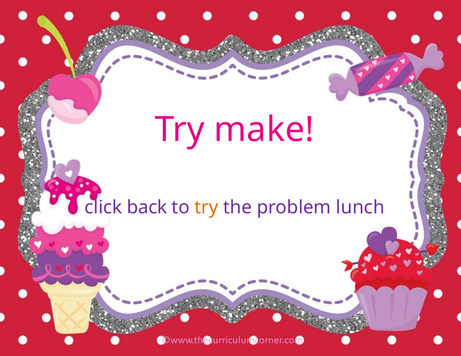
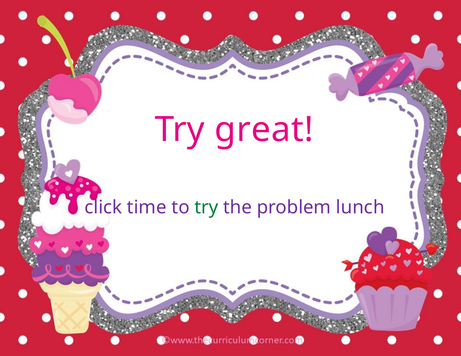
make: make -> great
back: back -> time
try at (206, 207) colour: orange -> green
